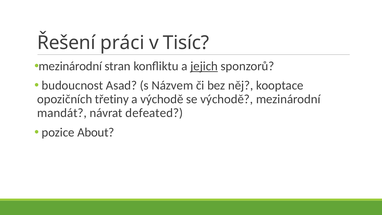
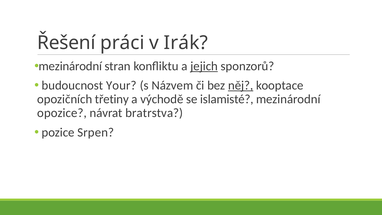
Tisíc: Tisíc -> Irák
Asad: Asad -> Your
něj underline: none -> present
se východě: východě -> islamisté
mandát: mandát -> opozice
defeated: defeated -> bratrstva
About: About -> Srpen
